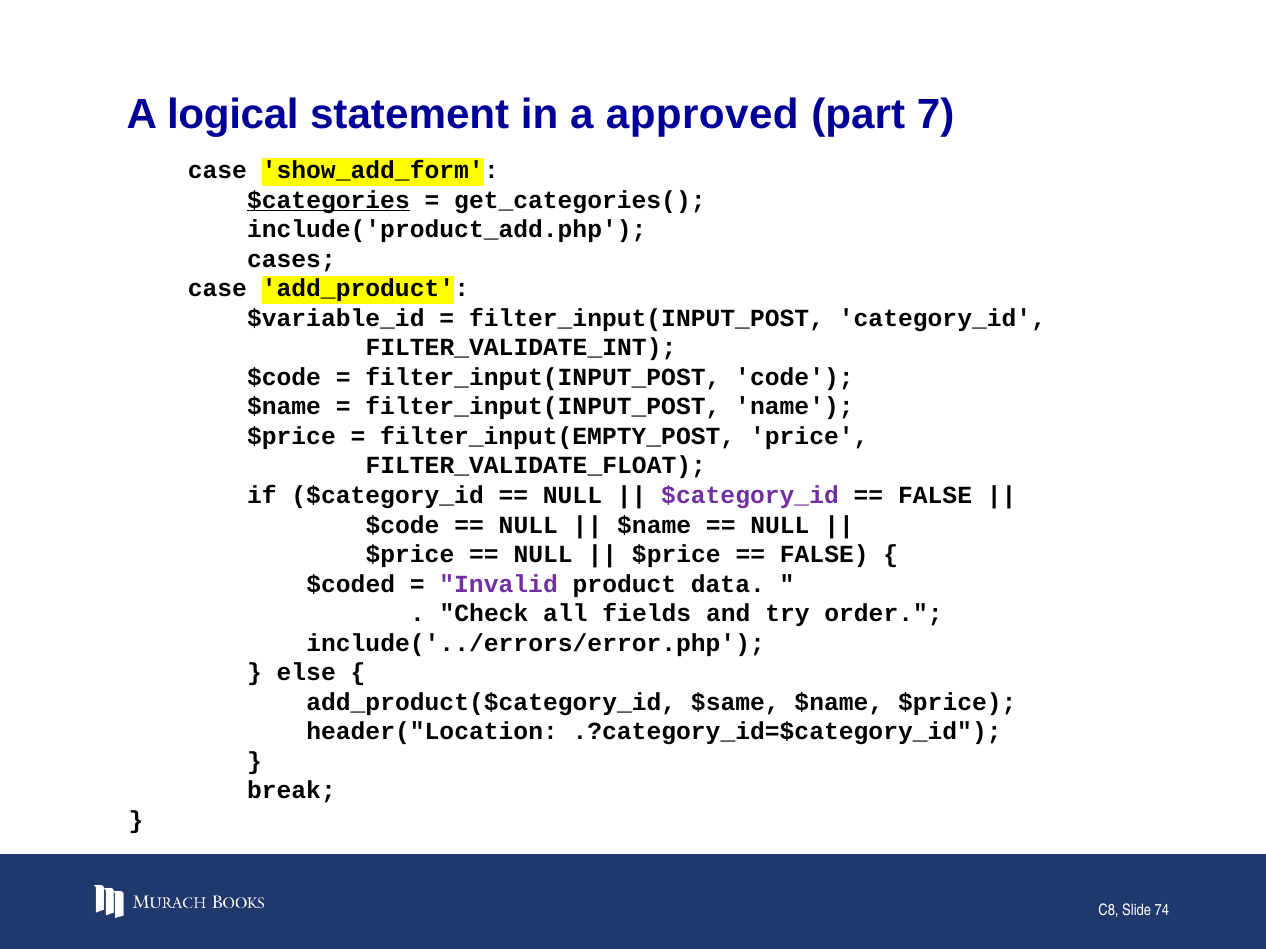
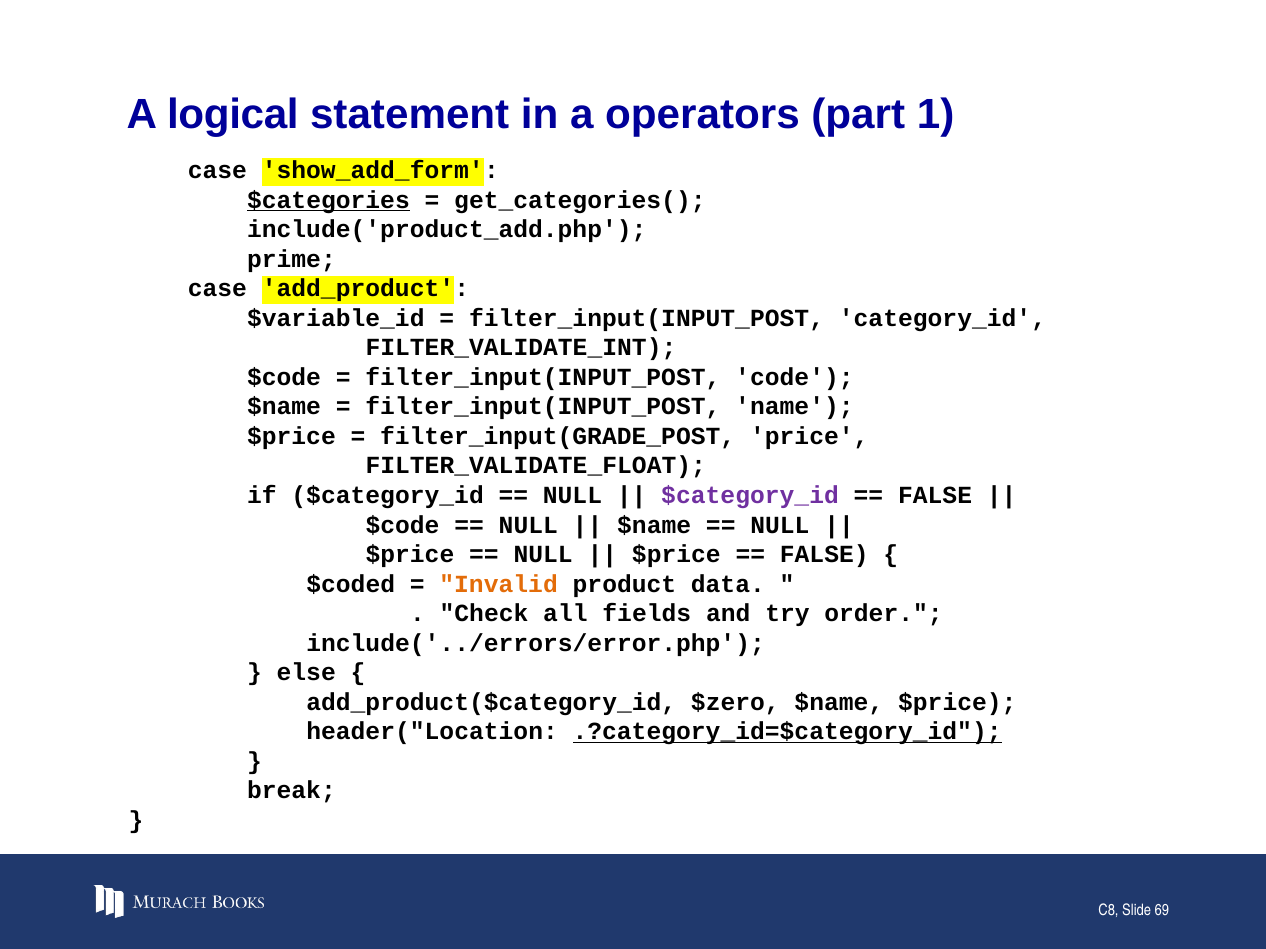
approved: approved -> operators
7: 7 -> 1
cases: cases -> prime
filter_input(EMPTY_POST: filter_input(EMPTY_POST -> filter_input(GRADE_POST
Invalid colour: purple -> orange
$same: $same -> $zero
.?category_id=$category_id underline: none -> present
74: 74 -> 69
